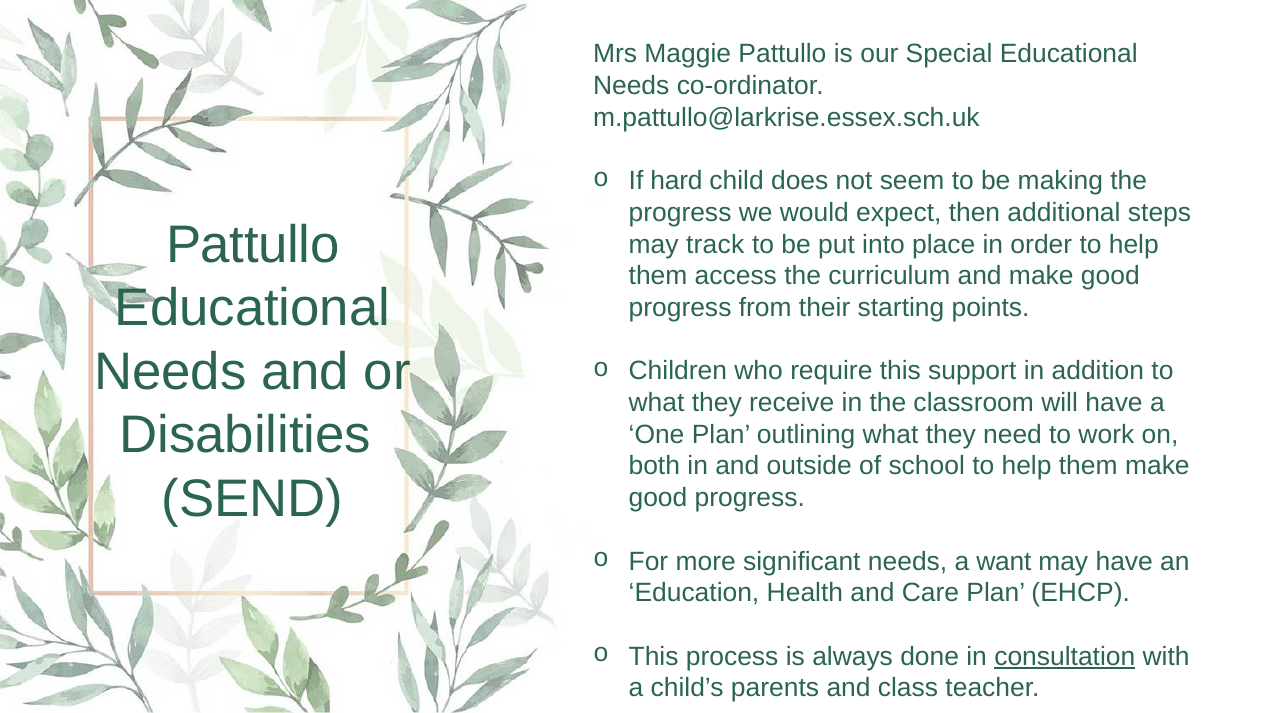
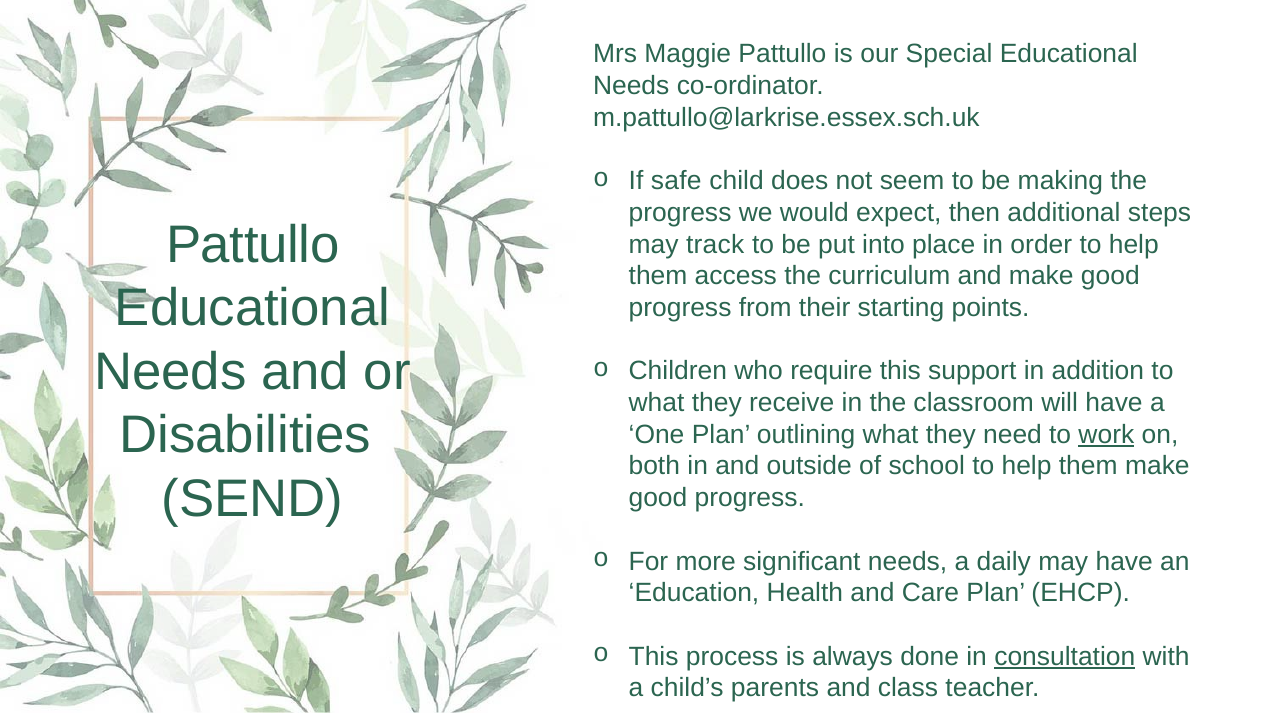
hard: hard -> safe
work underline: none -> present
want: want -> daily
